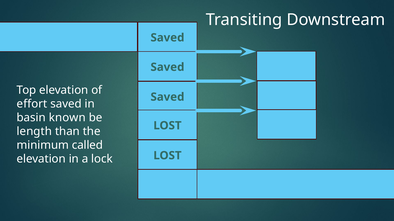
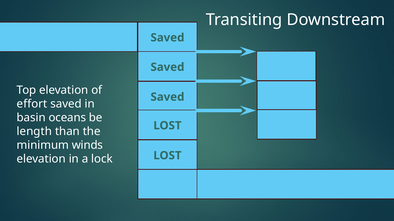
known: known -> oceans
called: called -> winds
